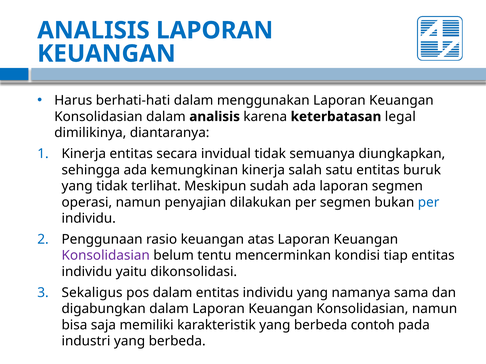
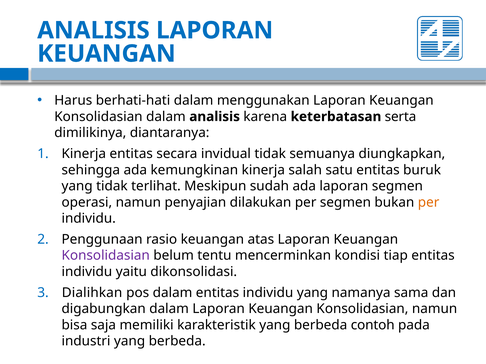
legal: legal -> serta
per at (429, 203) colour: blue -> orange
Sekaligus: Sekaligus -> Dialihkan
